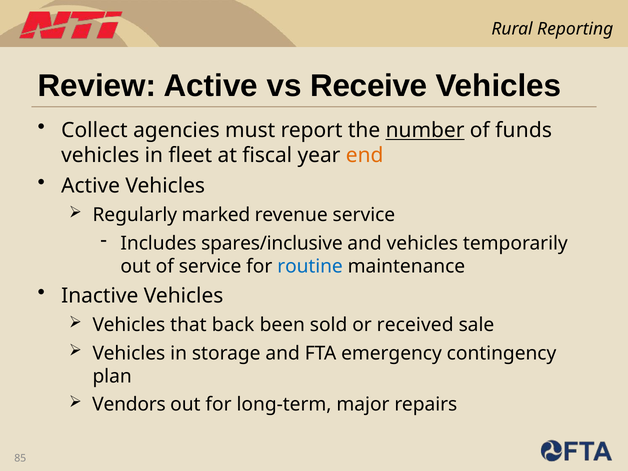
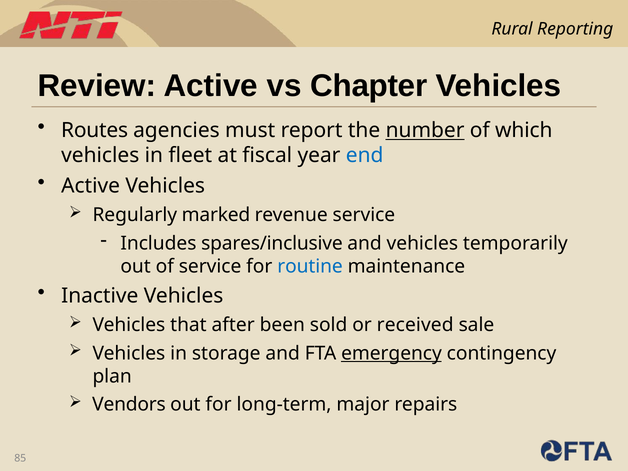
Receive: Receive -> Chapter
Collect: Collect -> Routes
funds: funds -> which
end colour: orange -> blue
back: back -> after
emergency underline: none -> present
